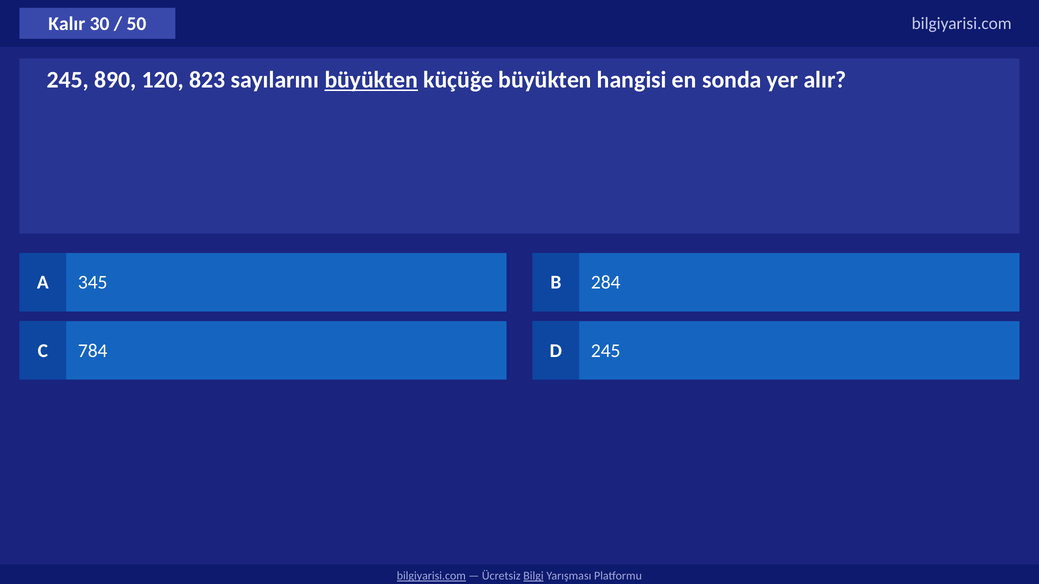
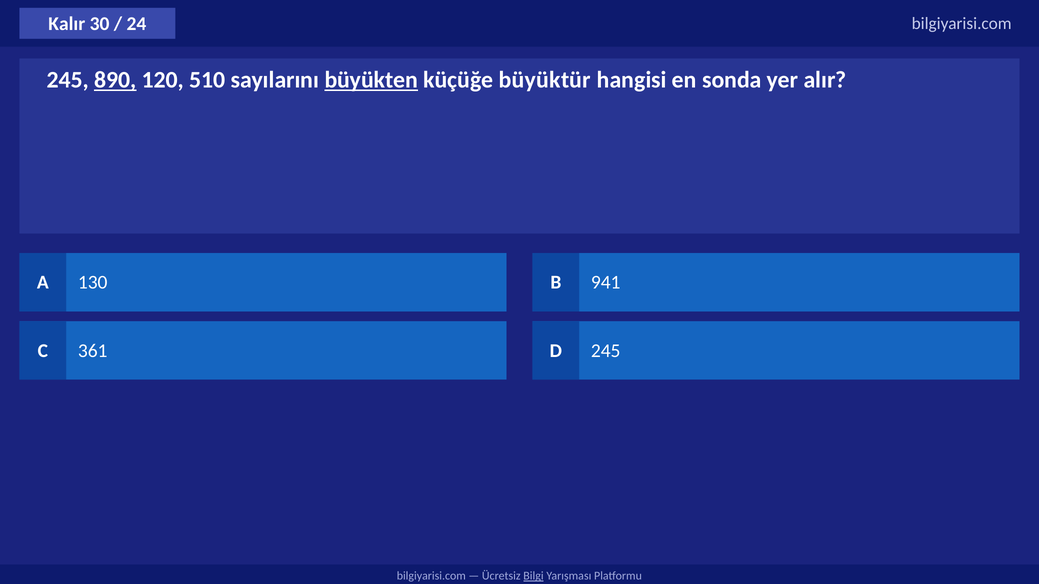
50: 50 -> 24
890 underline: none -> present
823: 823 -> 510
küçüğe büyükten: büyükten -> büyüktür
345: 345 -> 130
284: 284 -> 941
784: 784 -> 361
bilgiyarisi.com at (431, 576) underline: present -> none
